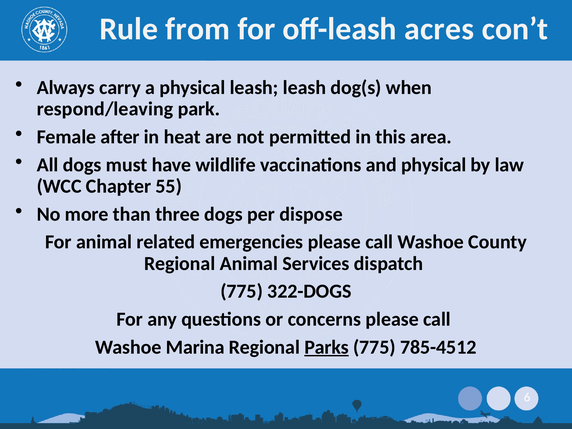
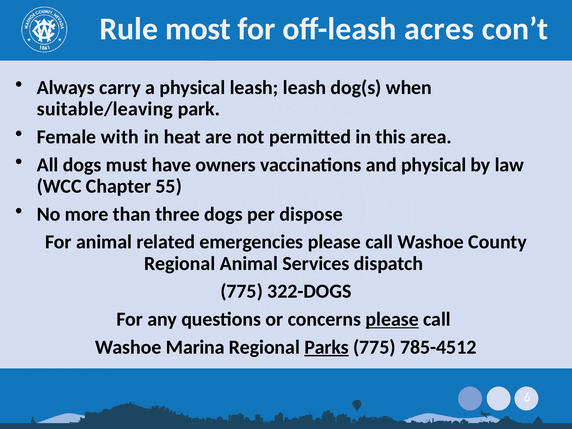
from: from -> most
respond/leaving: respond/leaving -> suitable/leaving
after: after -> with
wildlife: wildlife -> owners
please at (392, 319) underline: none -> present
